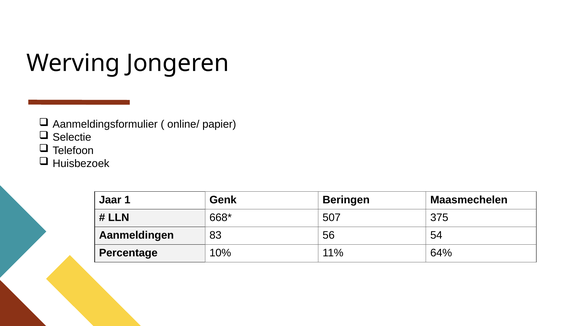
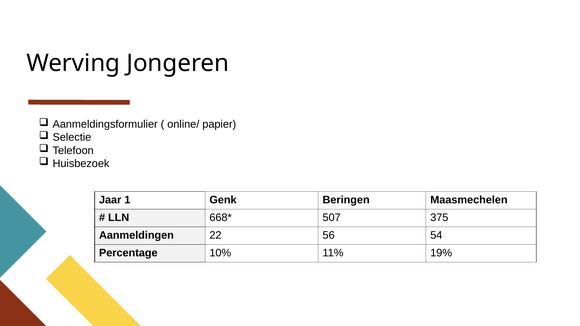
83: 83 -> 22
64%: 64% -> 19%
